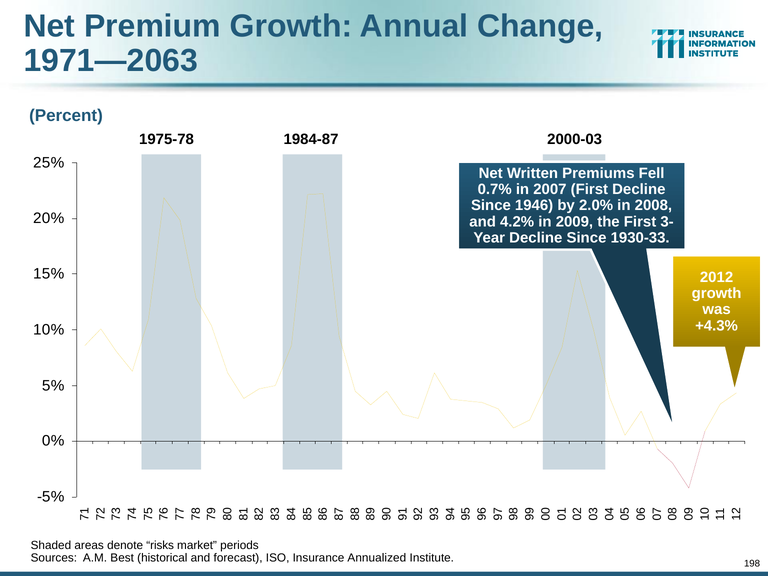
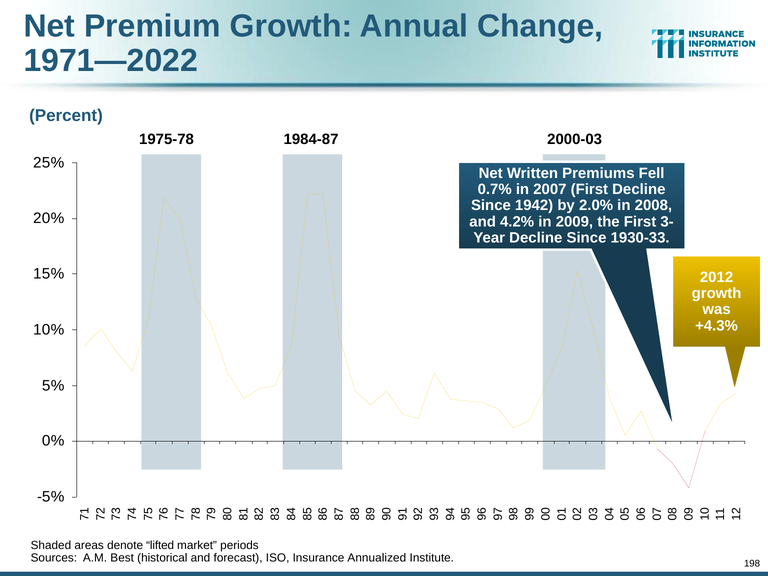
1971—2063: 1971—2063 -> 1971—2022
1946: 1946 -> 1942
risks: risks -> lifted
